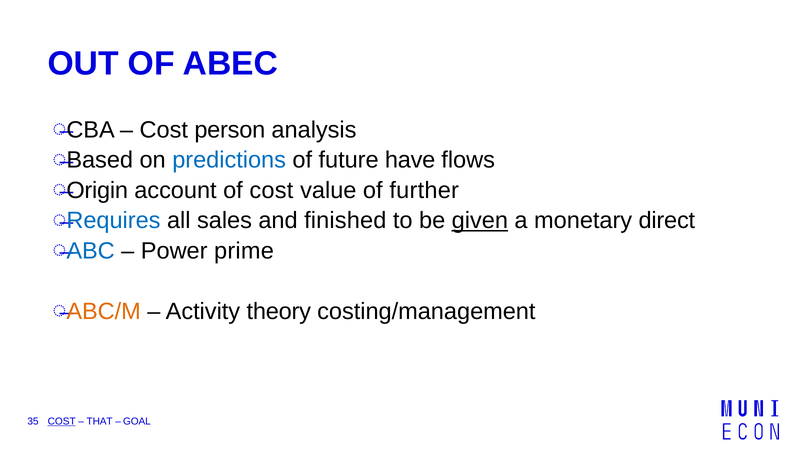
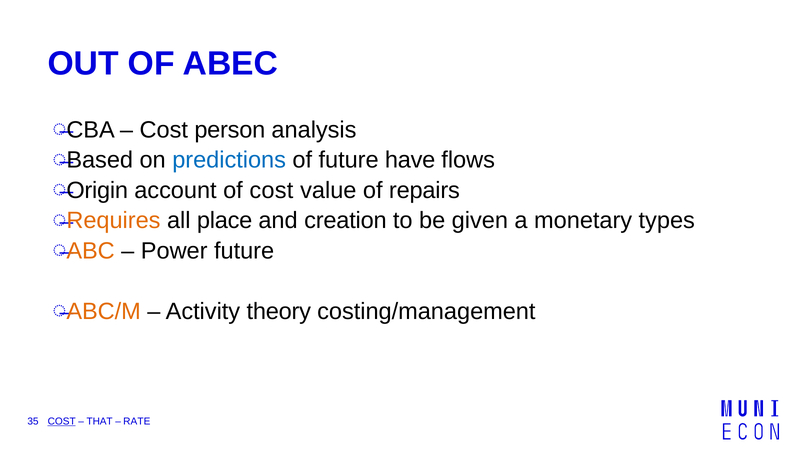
further: further -> repairs
Requires colour: blue -> orange
sales: sales -> place
finished: finished -> creation
given underline: present -> none
direct: direct -> types
ABC colour: blue -> orange
Power prime: prime -> future
GOAL: GOAL -> RATE
